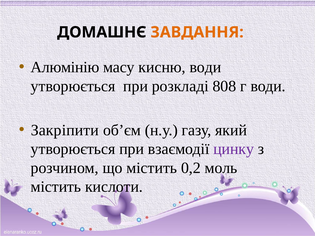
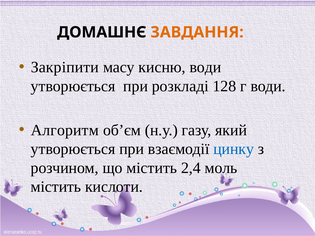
Алюмінію: Алюмінію -> Закріпити
808: 808 -> 128
Закріпити: Закріпити -> Алгоритм
цинку colour: purple -> blue
0,2: 0,2 -> 2,4
